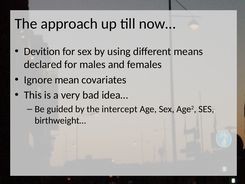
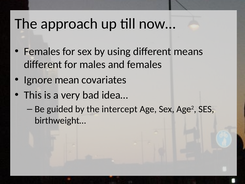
Devition at (42, 51): Devition -> Females
declared at (43, 64): declared -> different
